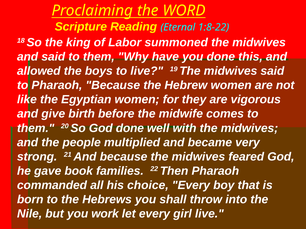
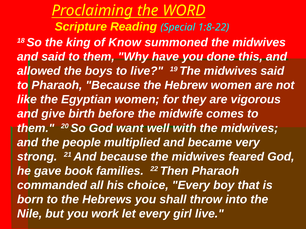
Eternal: Eternal -> Special
Labor: Labor -> Know
God done: done -> want
